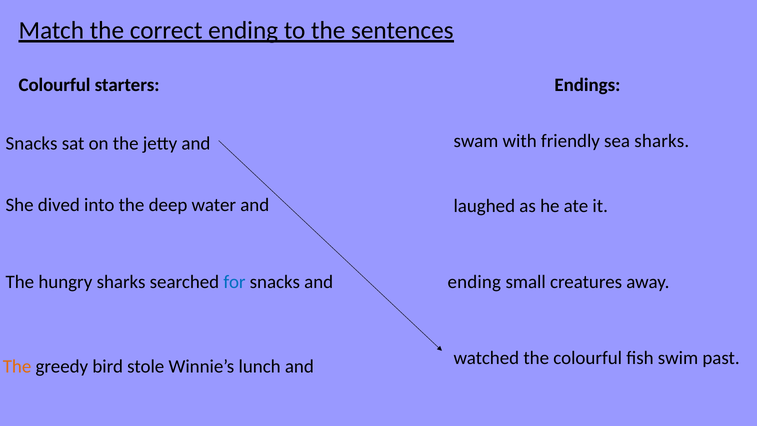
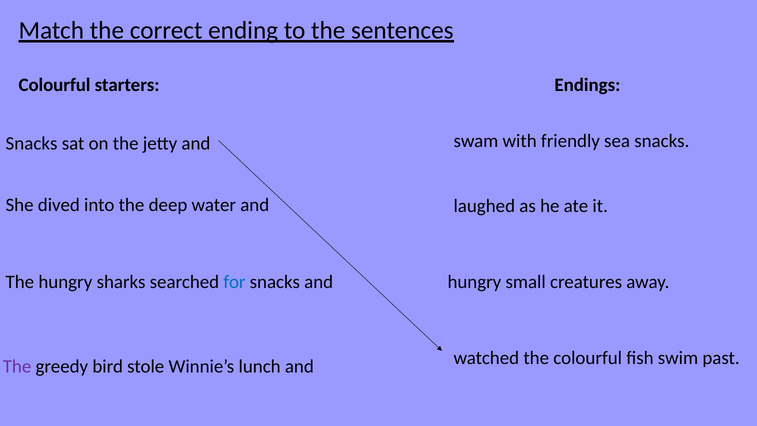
sea sharks: sharks -> snacks
and ending: ending -> hungry
The at (17, 366) colour: orange -> purple
